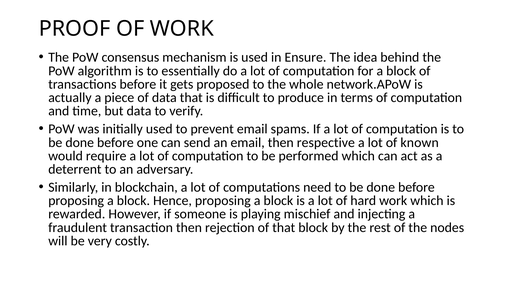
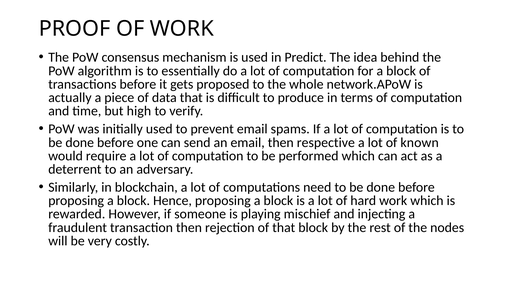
Ensure: Ensure -> Predict
but data: data -> high
